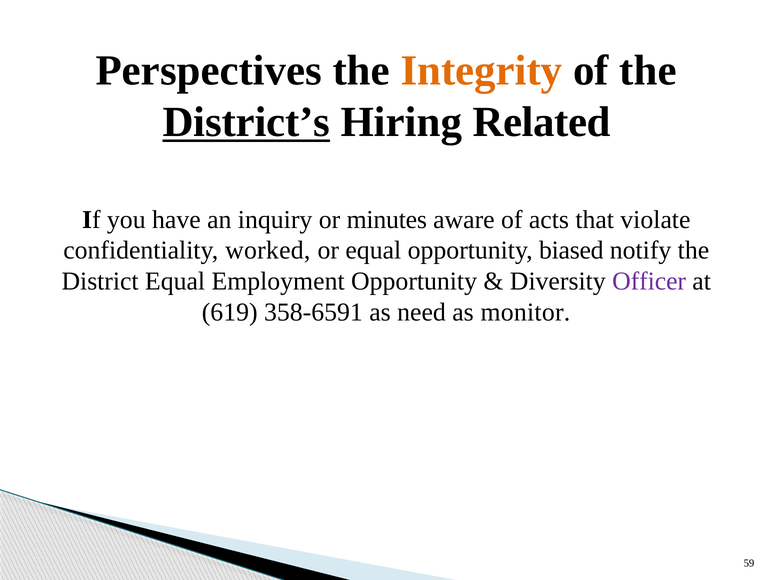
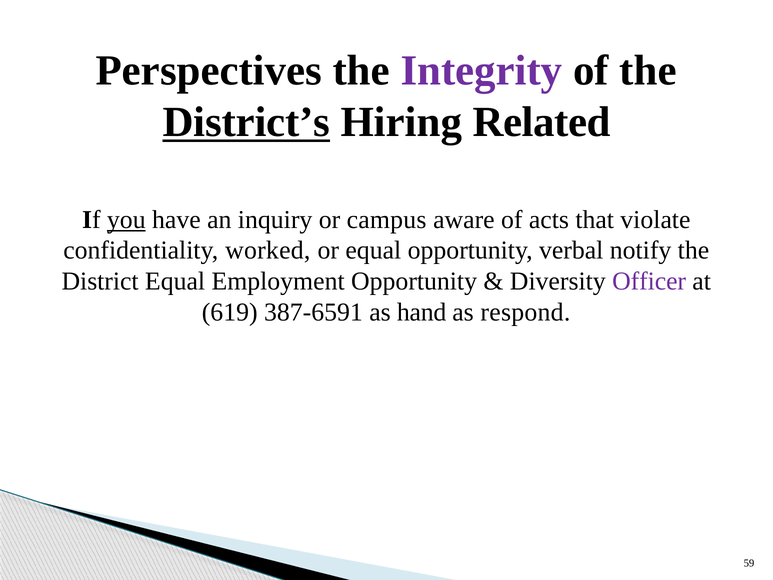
Integrity colour: orange -> purple
you underline: none -> present
minutes: minutes -> campus
biased: biased -> verbal
358-6591: 358-6591 -> 387-6591
need: need -> hand
monitor: monitor -> respond
